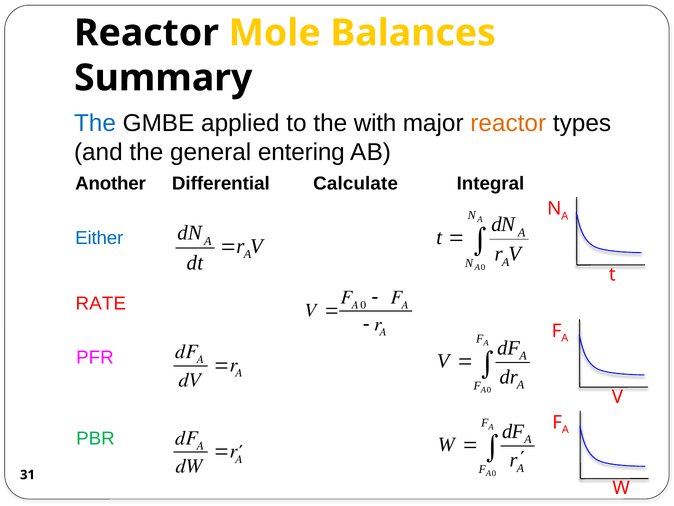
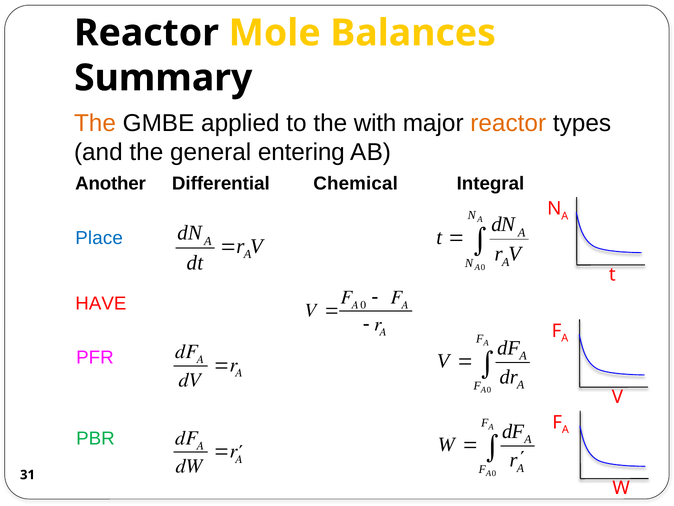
The at (95, 123) colour: blue -> orange
Calculate: Calculate -> Chemical
Either: Either -> Place
RATE: RATE -> HAVE
